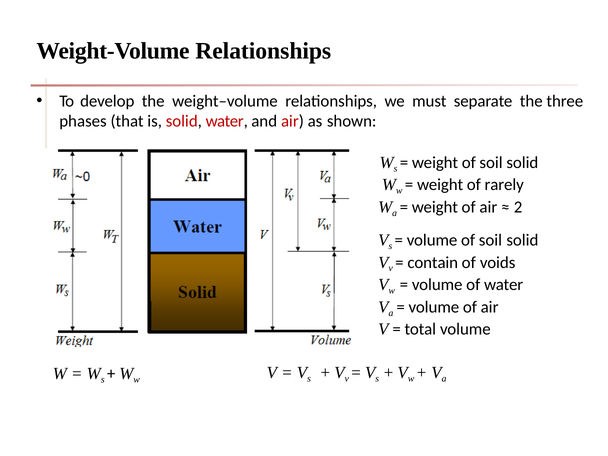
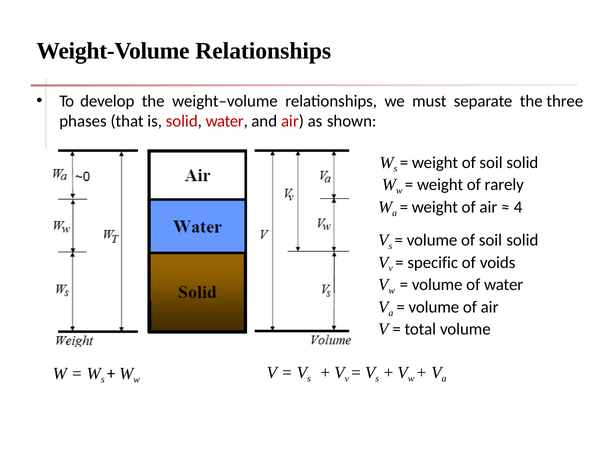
2: 2 -> 4
contain: contain -> specific
